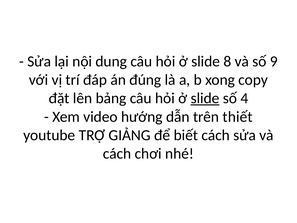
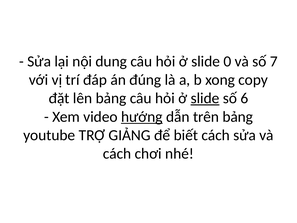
8: 8 -> 0
9: 9 -> 7
4: 4 -> 6
hướng underline: none -> present
trên thiết: thiết -> bảng
